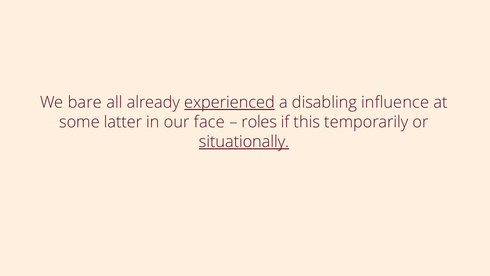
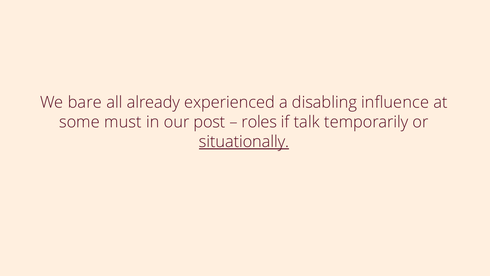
experienced underline: present -> none
latter: latter -> must
face: face -> post
this: this -> talk
